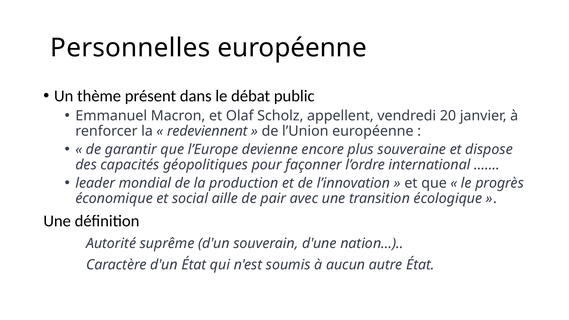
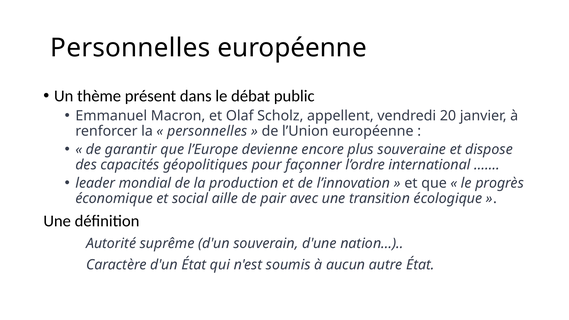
redeviennent at (207, 131): redeviennent -> personnelles
